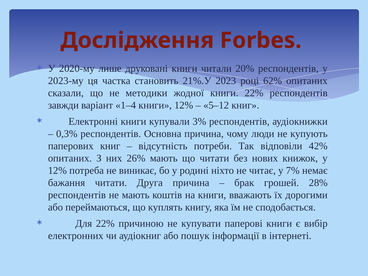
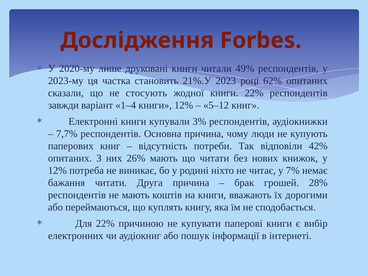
20%: 20% -> 49%
методики: методики -> стосують
0,3%: 0,3% -> 7,7%
